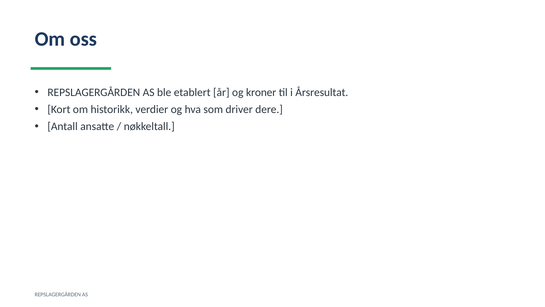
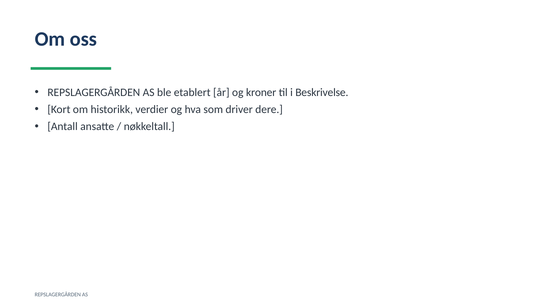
Årsresultat: Årsresultat -> Beskrivelse
